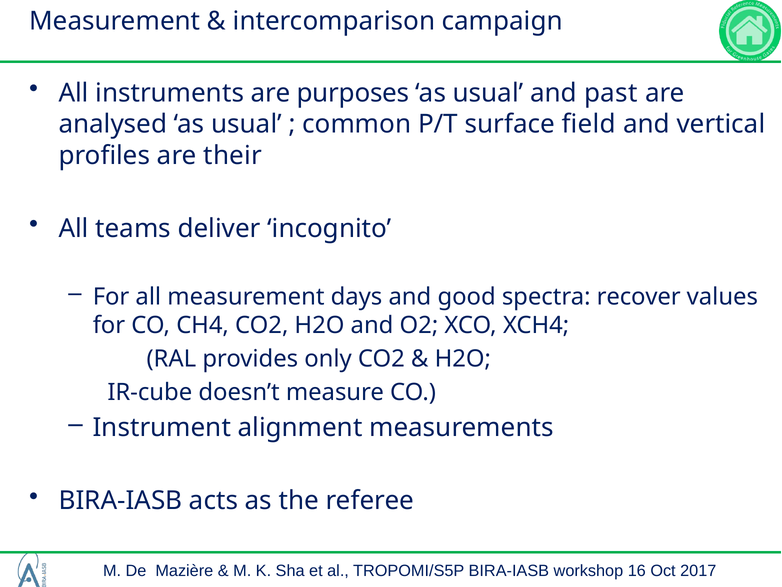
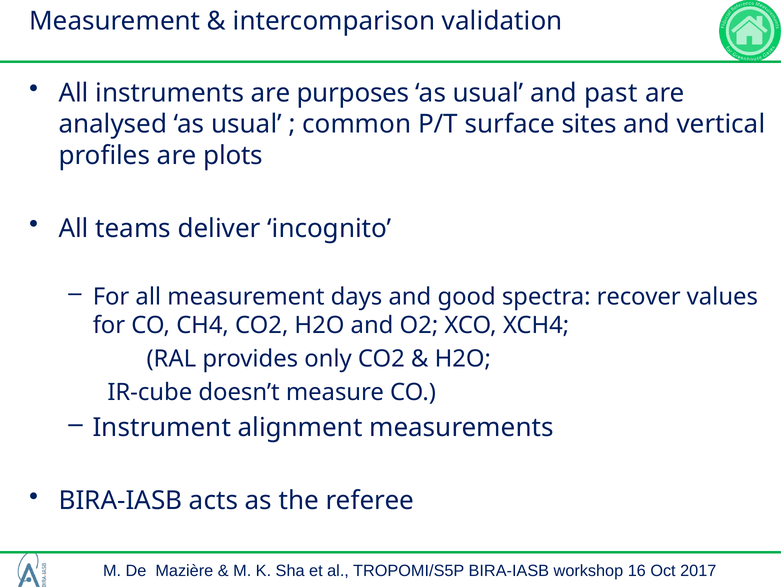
campaign: campaign -> validation
field: field -> sites
their: their -> plots
